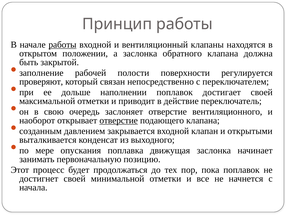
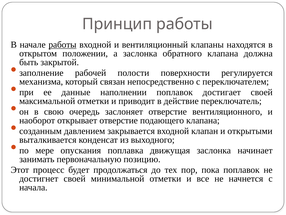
проверяют: проверяют -> механизма
дольше: дольше -> данные
отверстие at (119, 120) underline: present -> none
